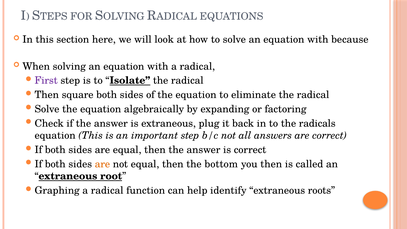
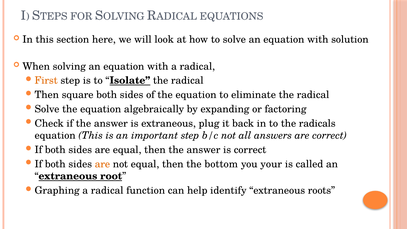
because: because -> solution
First colour: purple -> orange
you then: then -> your
